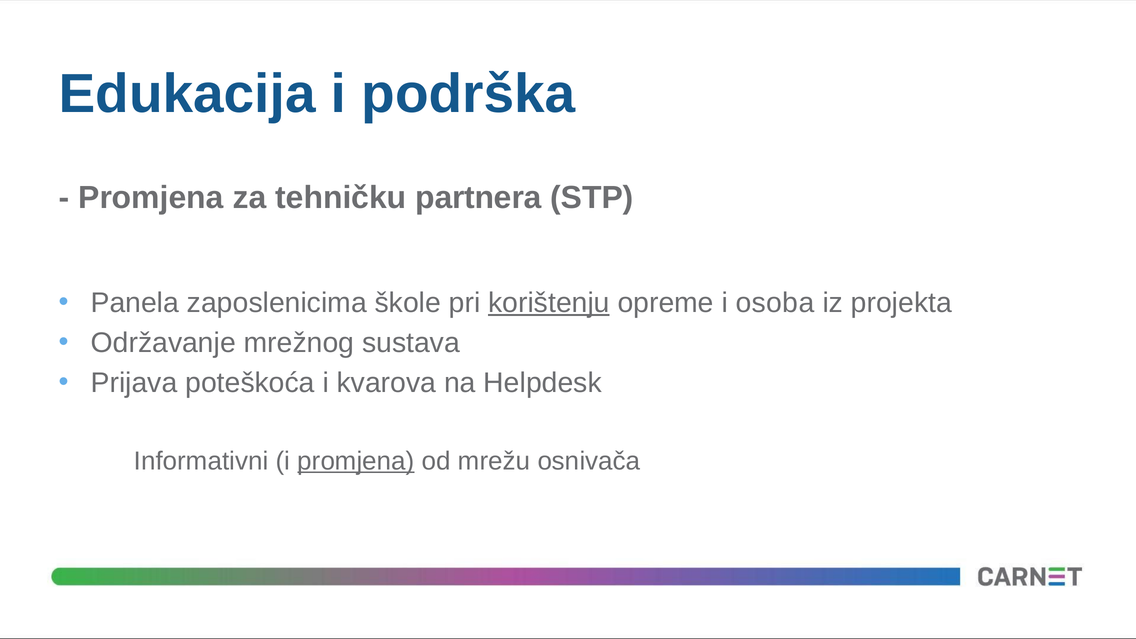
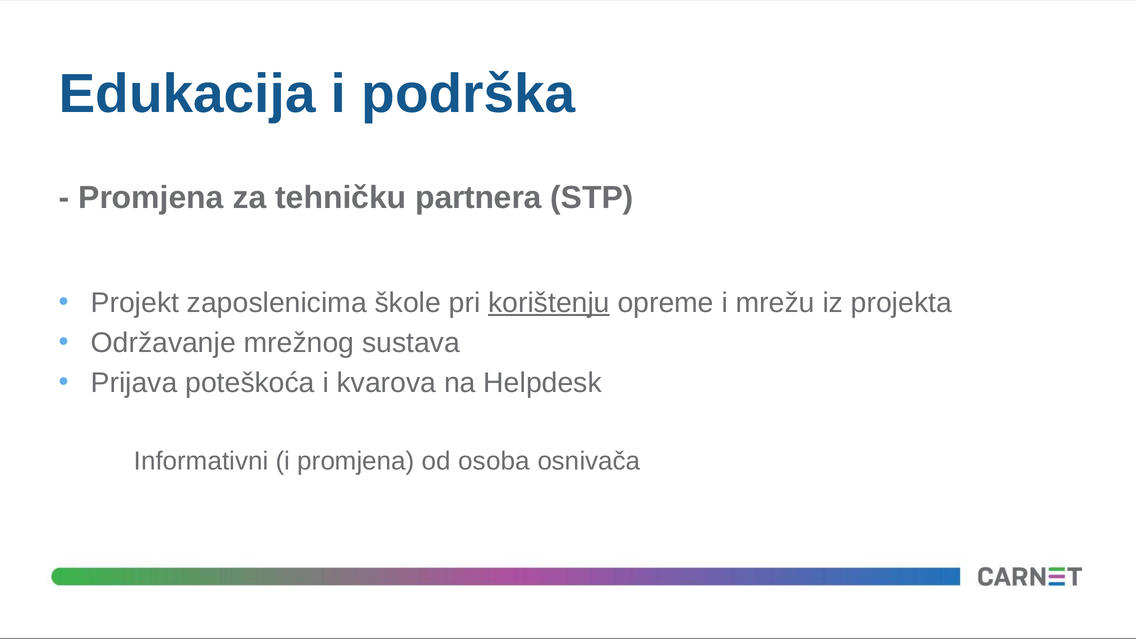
Panela: Panela -> Projekt
osoba: osoba -> mrežu
promjena at (356, 461) underline: present -> none
mrežu: mrežu -> osoba
